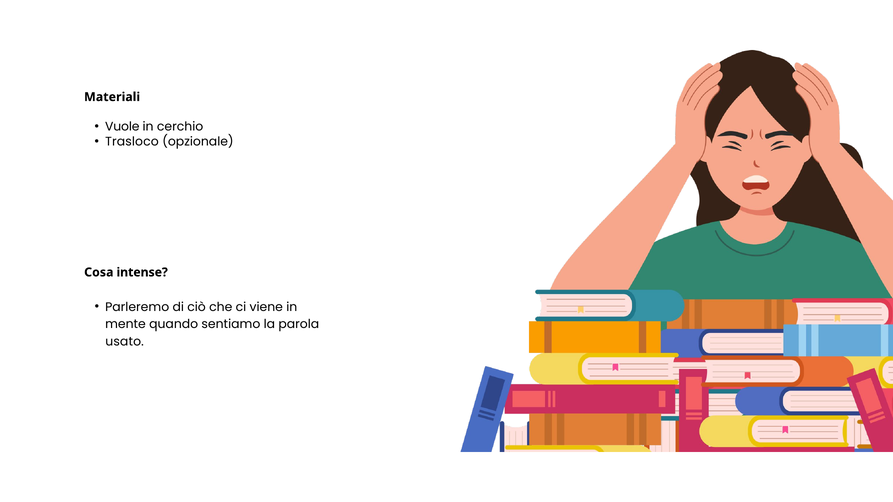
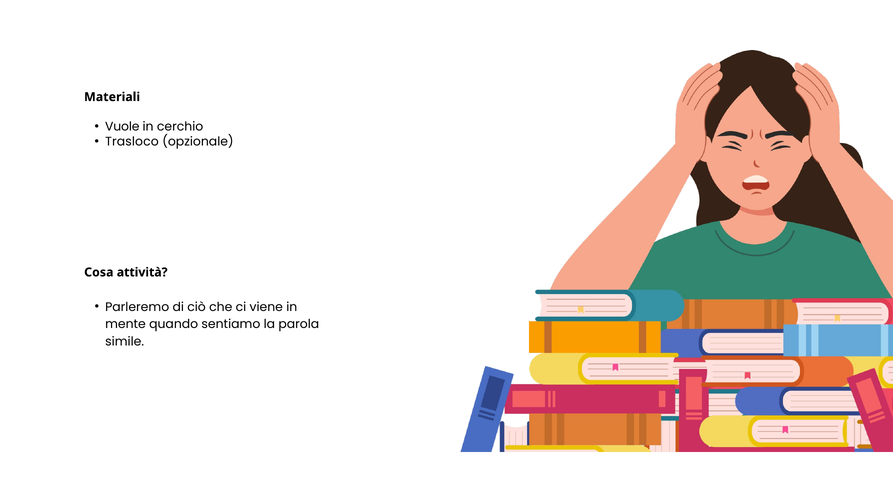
intense: intense -> attività
usato: usato -> simile
